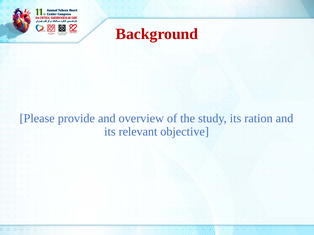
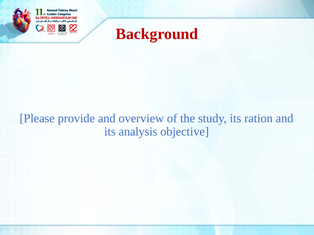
relevant: relevant -> analysis
